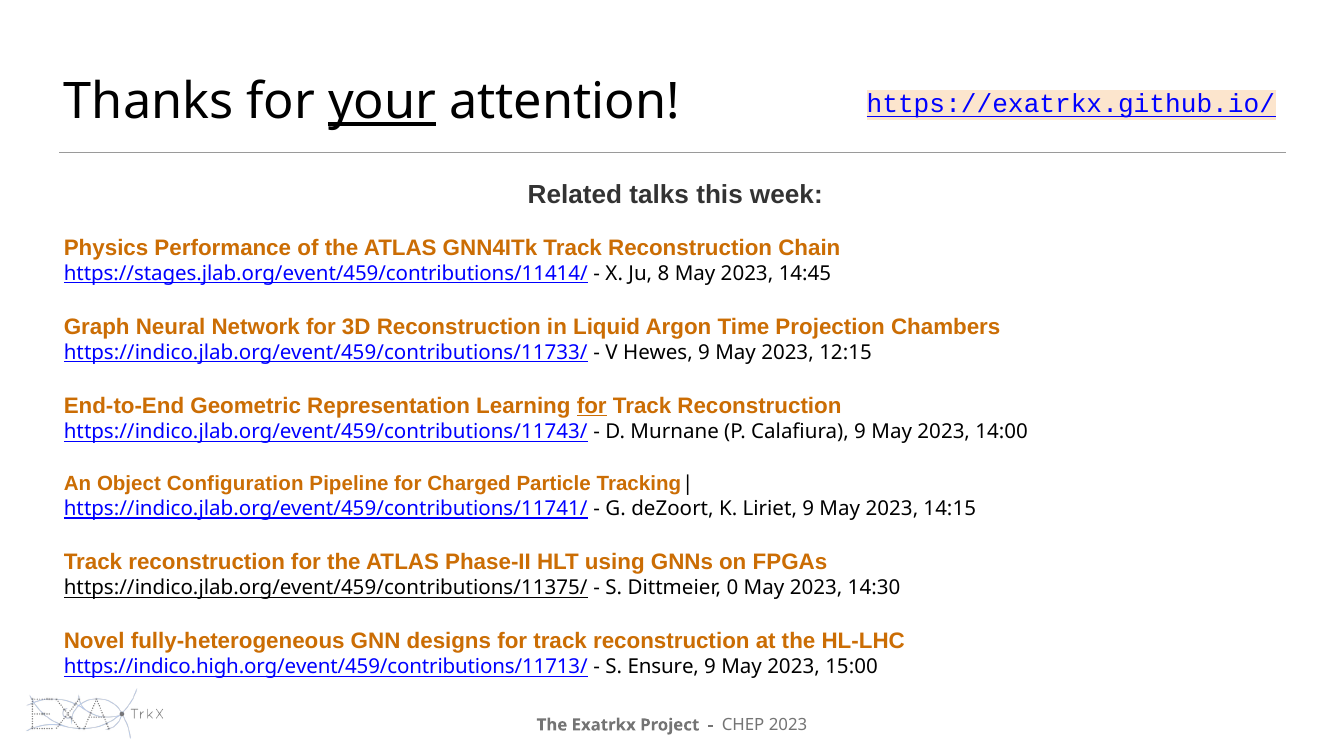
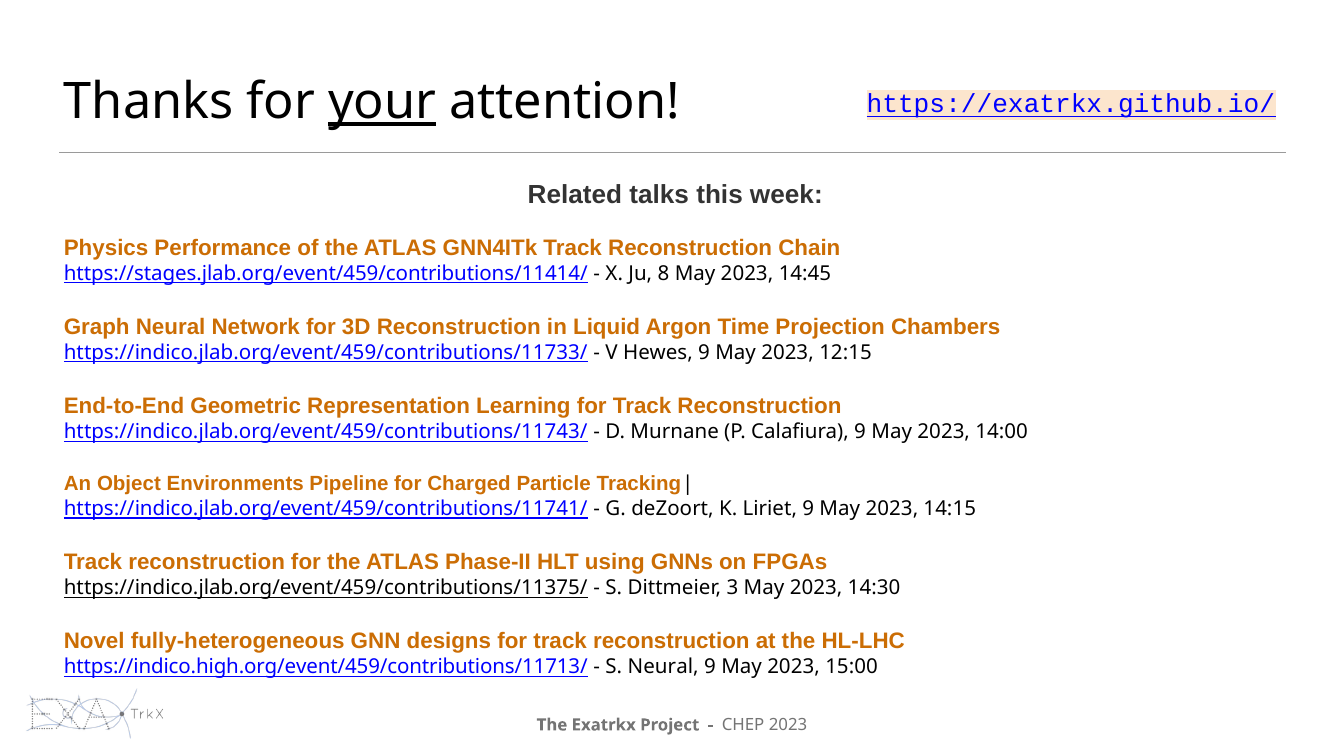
for at (592, 406) underline: present -> none
Configuration: Configuration -> Environments
0: 0 -> 3
S Ensure: Ensure -> Neural
